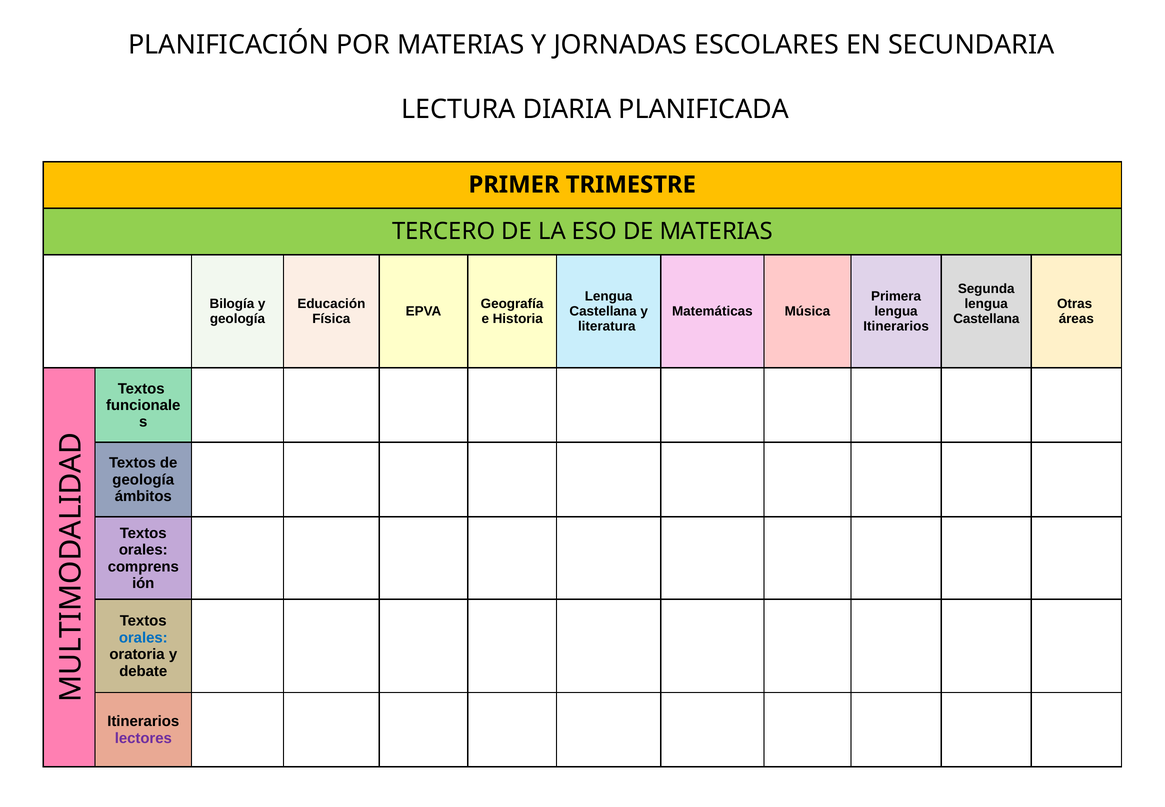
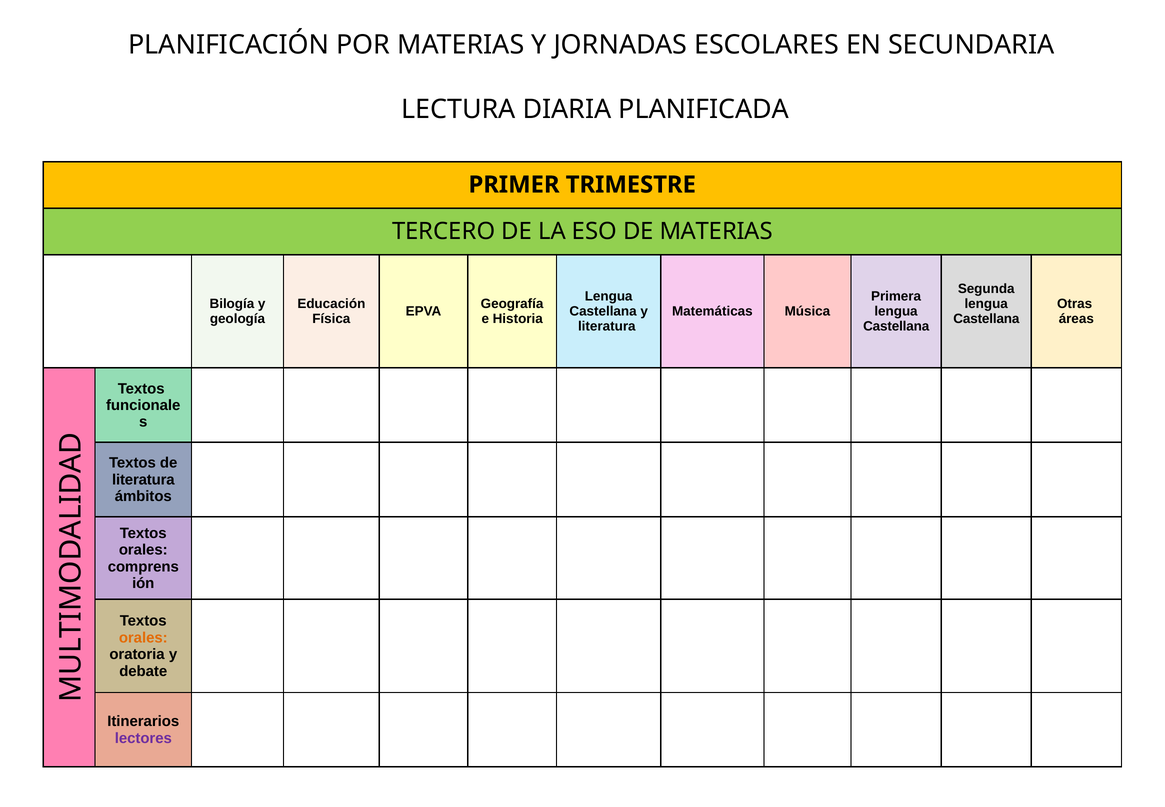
Itinerarios at (896, 326): Itinerarios -> Castellana
geología at (143, 479): geología -> literatura
orales at (143, 637) colour: blue -> orange
